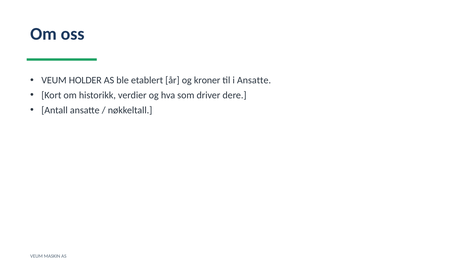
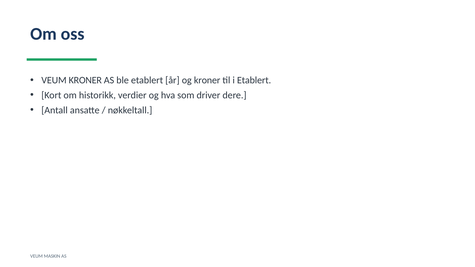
VEUM HOLDER: HOLDER -> KRONER
i Ansatte: Ansatte -> Etablert
